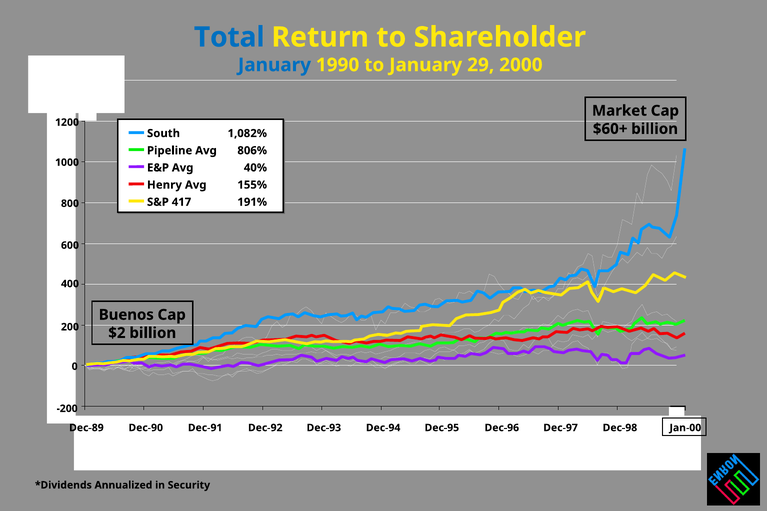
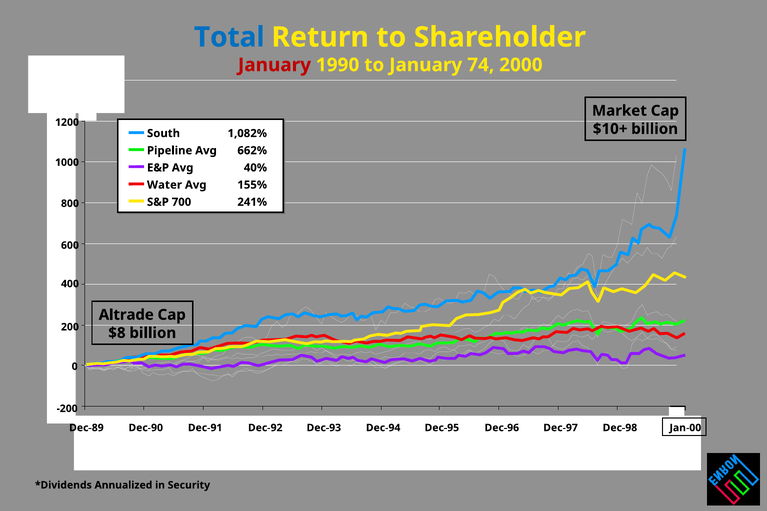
January at (275, 65) colour: blue -> red
29: 29 -> 74
$60+: $60+ -> $10+
806%: 806% -> 662%
Henry: Henry -> Water
S&P 417: 417 -> 700
191%: 191% -> 241%
Buenos: Buenos -> Altrade
$2: $2 -> $8
